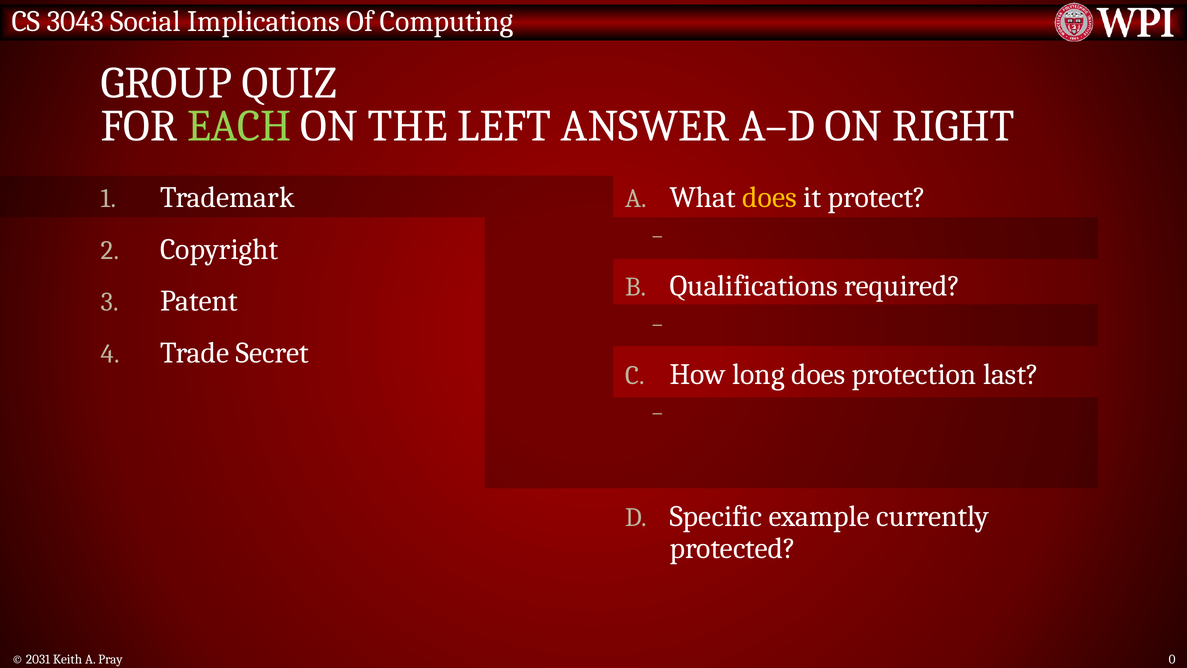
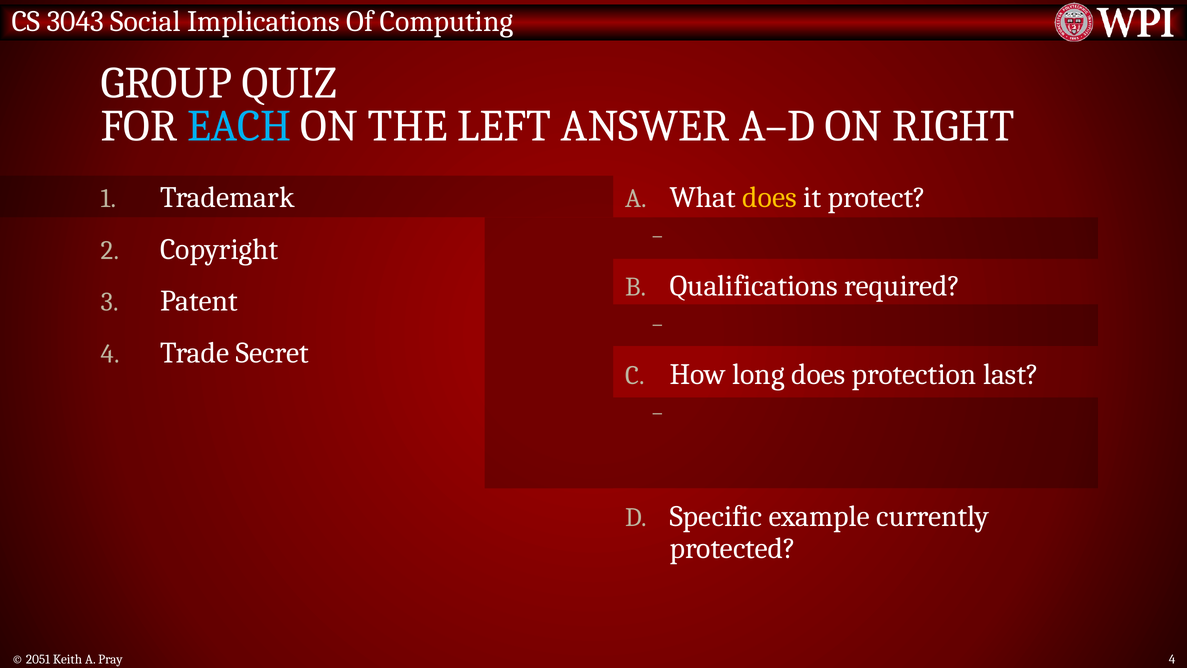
EACH colour: light green -> light blue
2031: 2031 -> 2051
Pray 0: 0 -> 4
